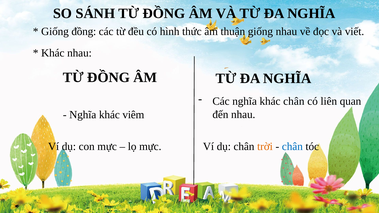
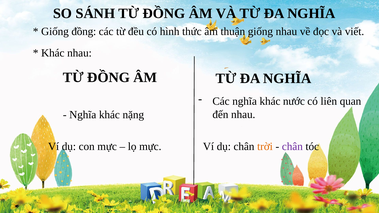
khác chân: chân -> nước
viêm: viêm -> nặng
chân at (292, 147) colour: blue -> purple
